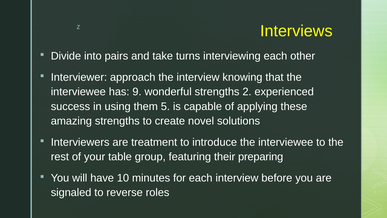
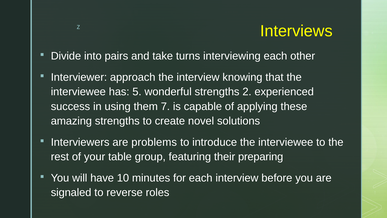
9: 9 -> 5
5: 5 -> 7
treatment: treatment -> problems
